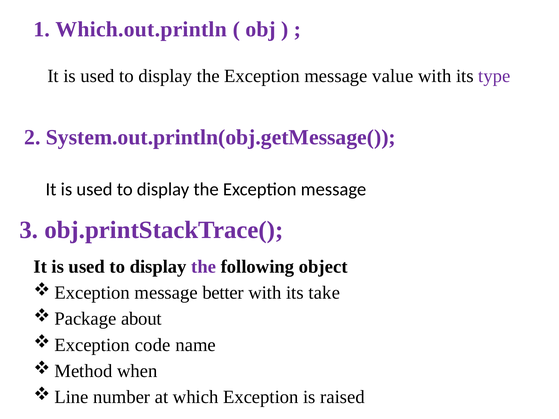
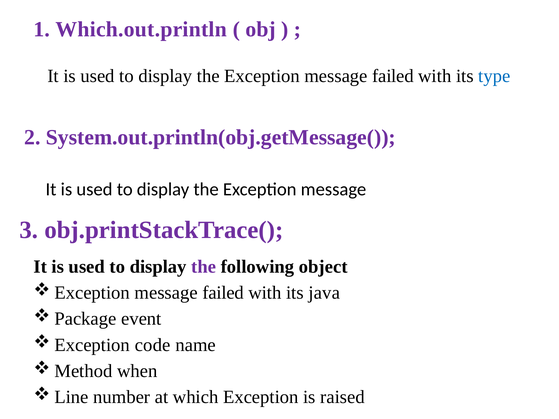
Exception message value: value -> failed
type colour: purple -> blue
better at (223, 293): better -> failed
take: take -> java
about: about -> event
